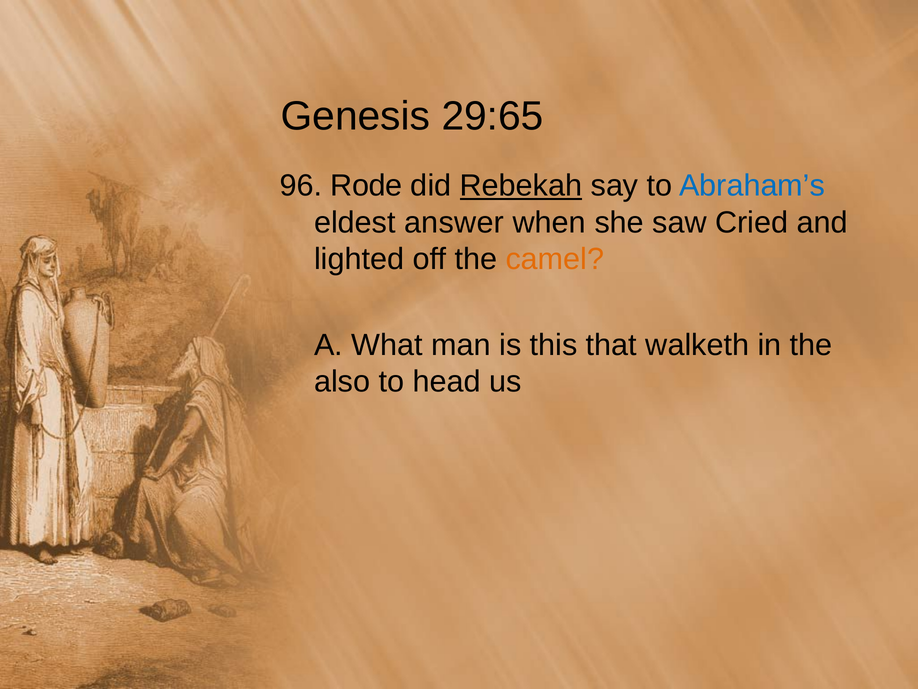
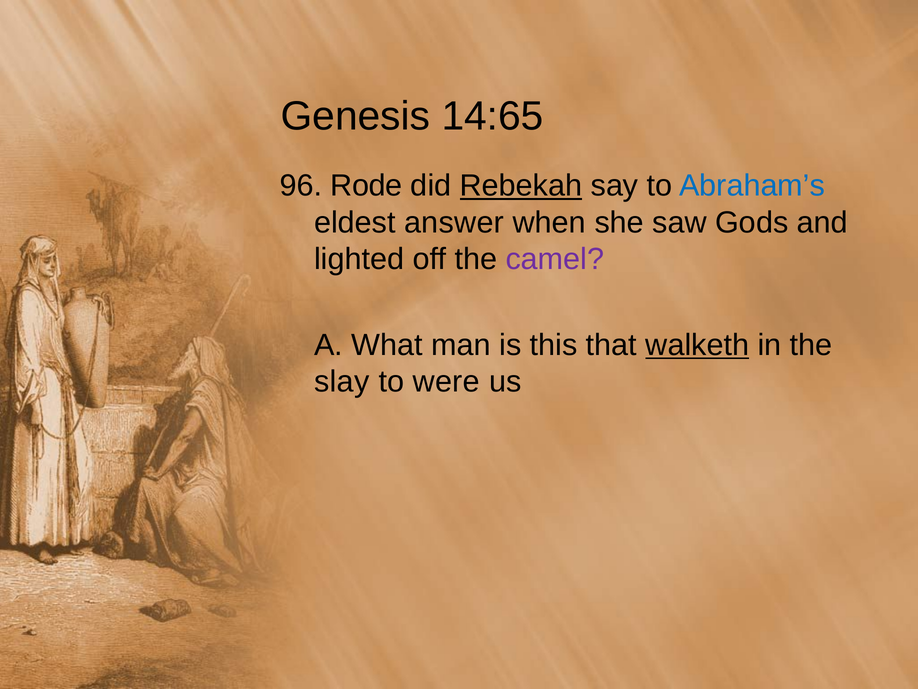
29:65: 29:65 -> 14:65
Cried: Cried -> Gods
camel colour: orange -> purple
walketh underline: none -> present
also: also -> slay
head: head -> were
